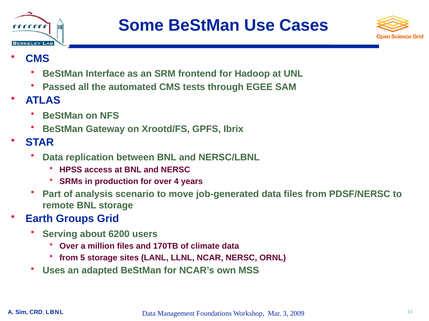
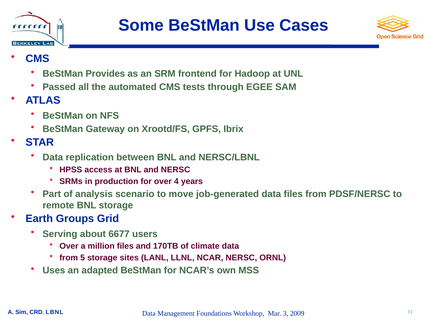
Interface: Interface -> Provides
6200: 6200 -> 6677
